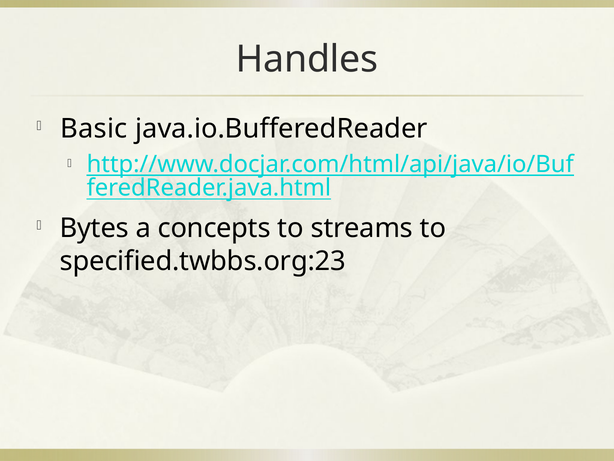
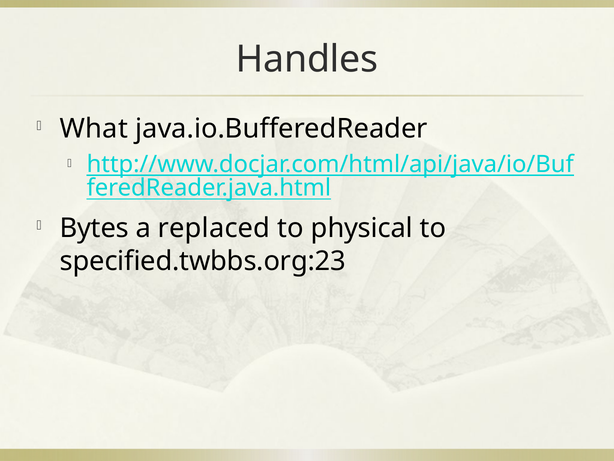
Basic: Basic -> What
concepts: concepts -> replaced
streams: streams -> physical
